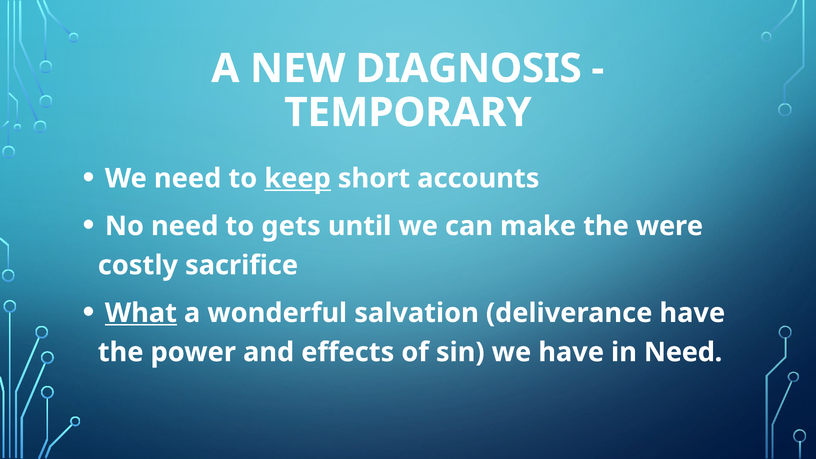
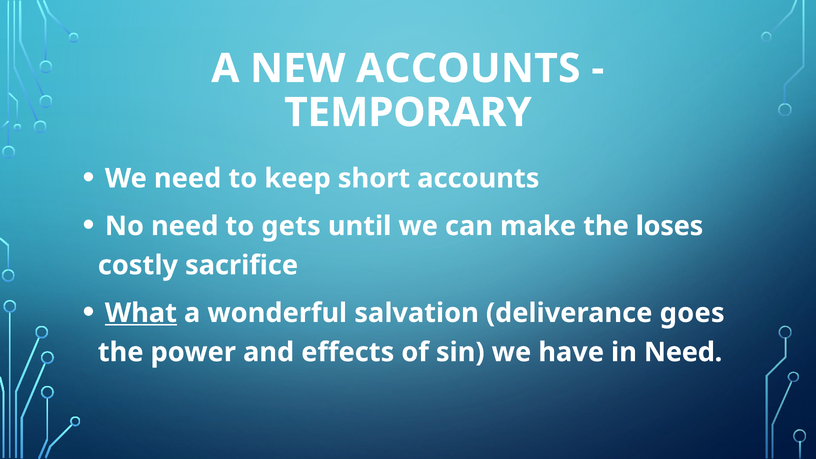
NEW DIAGNOSIS: DIAGNOSIS -> ACCOUNTS
keep underline: present -> none
were: were -> loses
deliverance have: have -> goes
